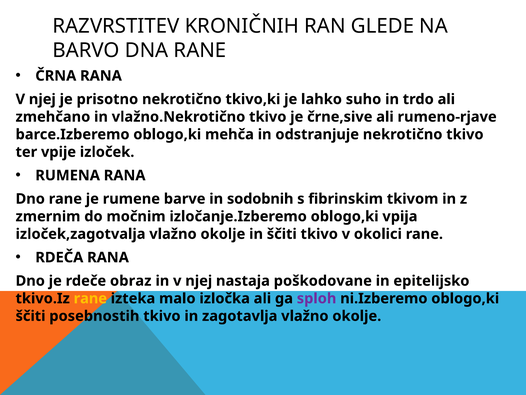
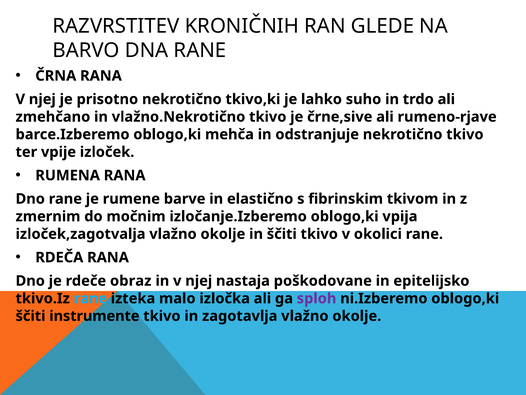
sodobnih: sodobnih -> elastično
rane at (90, 298) colour: yellow -> light blue
posebnostih: posebnostih -> instrumente
